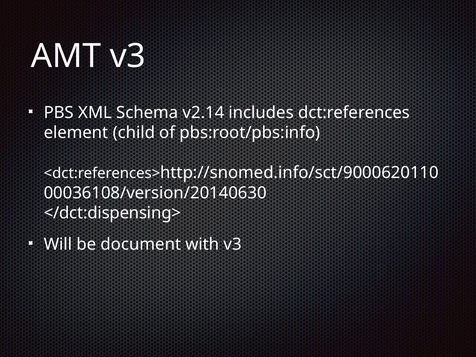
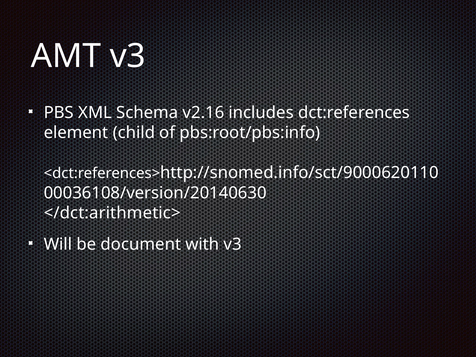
v2.14: v2.14 -> v2.16
</dct:dispensing>: </dct:dispensing> -> </dct:arithmetic>
